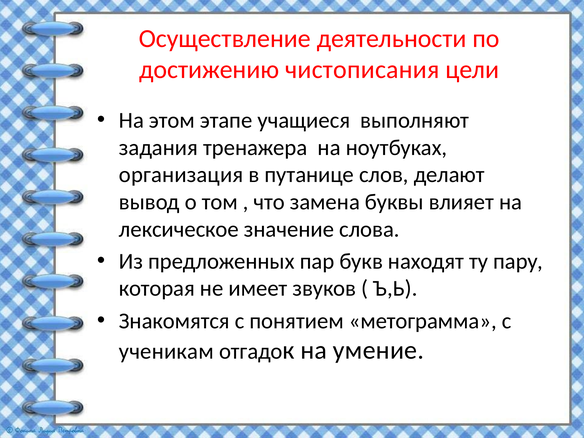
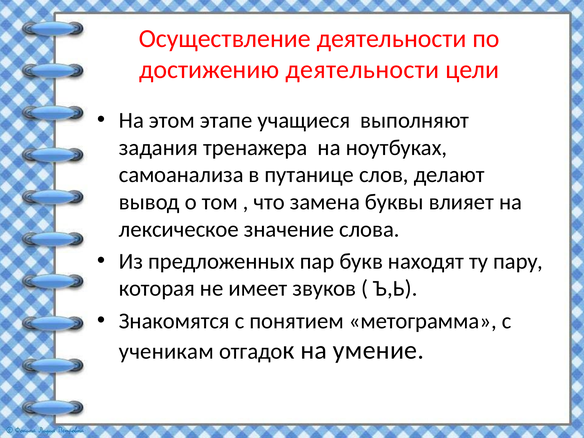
достижению чистописания: чистописания -> деятельности
организация: организация -> самоанализа
